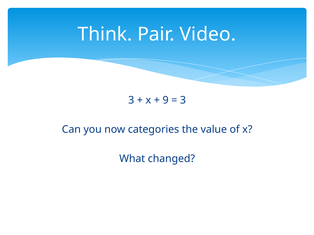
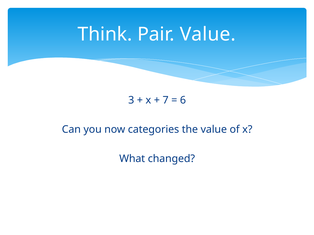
Pair Video: Video -> Value
9: 9 -> 7
3 at (183, 100): 3 -> 6
